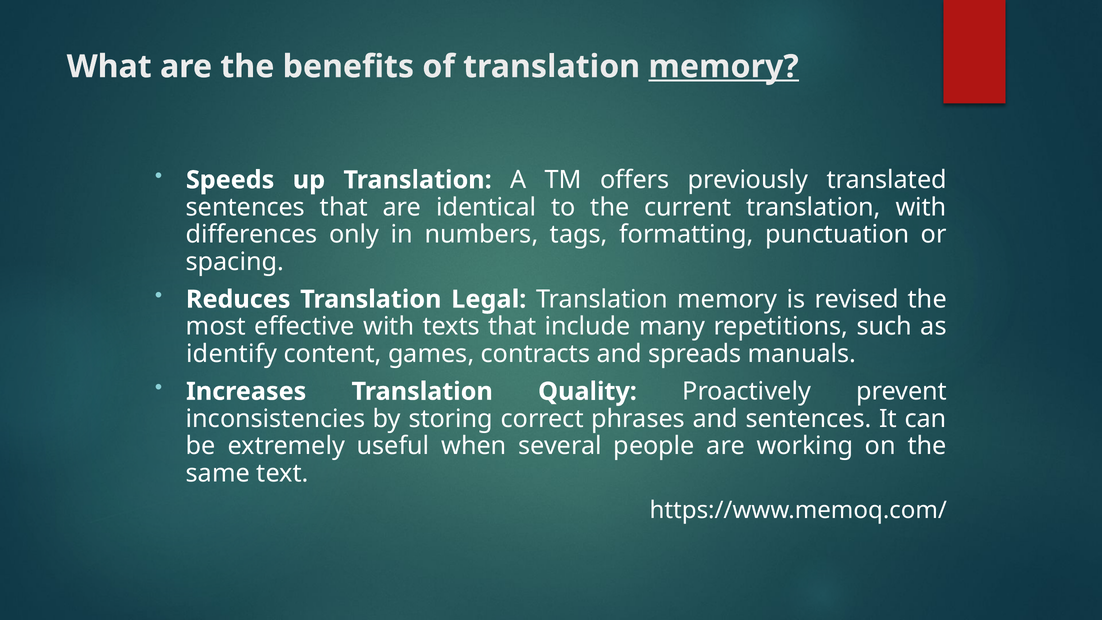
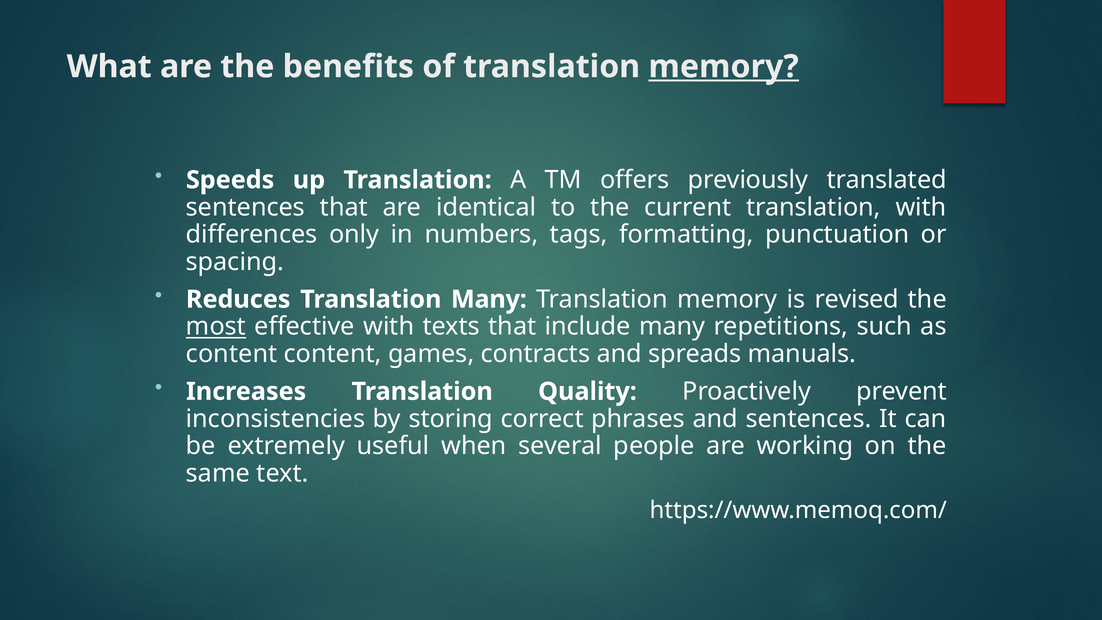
Translation Legal: Legal -> Many
most underline: none -> present
identify at (232, 354): identify -> content
